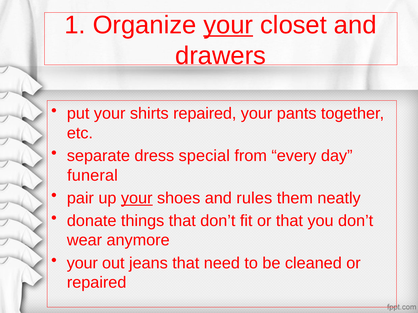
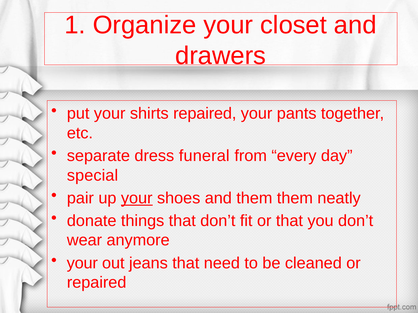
your at (228, 25) underline: present -> none
special: special -> funeral
funeral: funeral -> special
and rules: rules -> them
